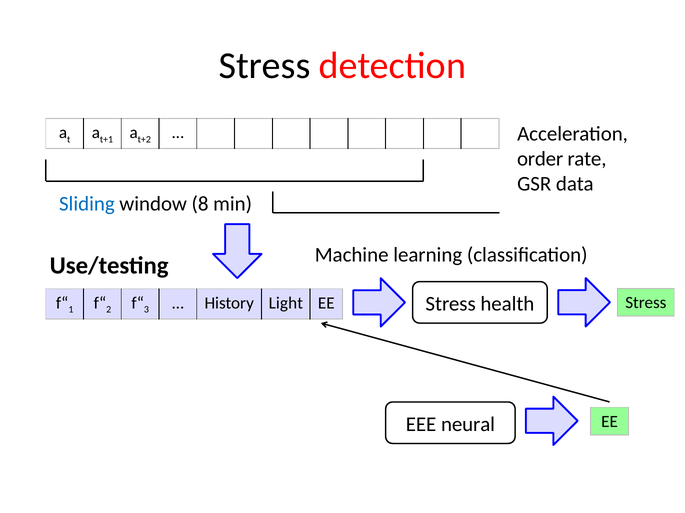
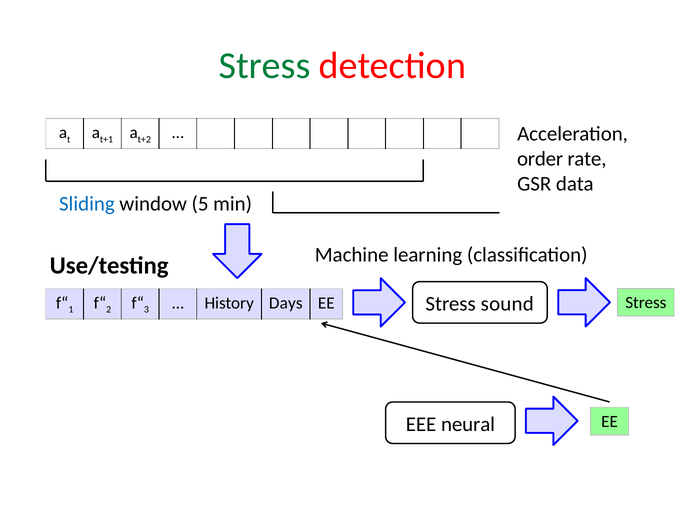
Stress at (265, 66) colour: black -> green
8: 8 -> 5
health: health -> sound
Light: Light -> Days
